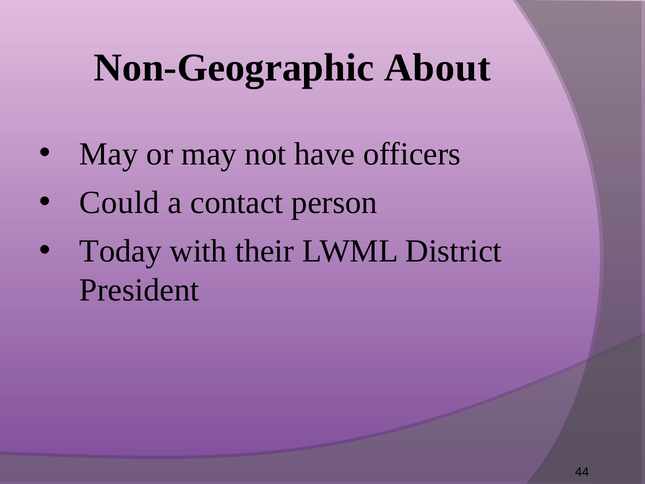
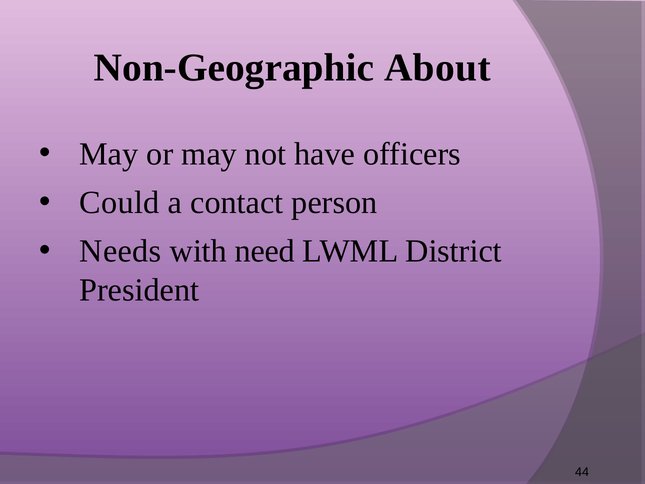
Today: Today -> Needs
their: their -> need
